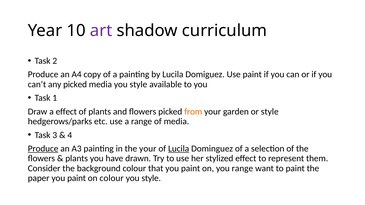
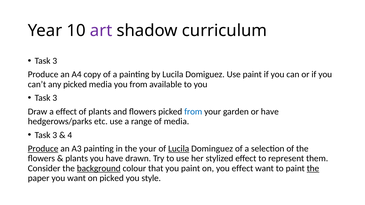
2 at (55, 61): 2 -> 3
media you style: style -> from
1 at (55, 98): 1 -> 3
from at (193, 112) colour: orange -> blue
or style: style -> have
background underline: none -> present
you range: range -> effect
the at (313, 169) underline: none -> present
paper you paint: paint -> want
on colour: colour -> picked
